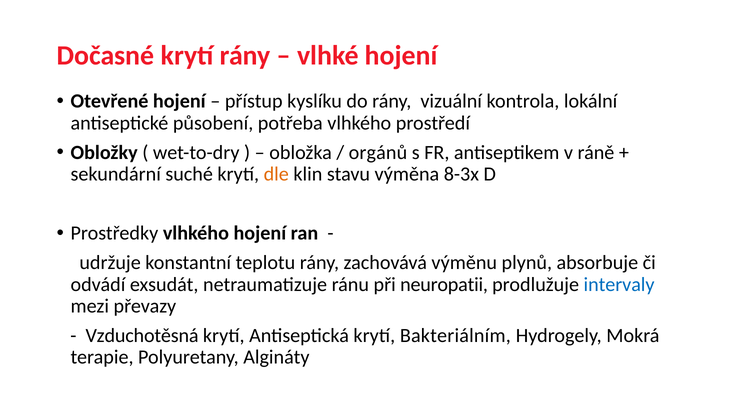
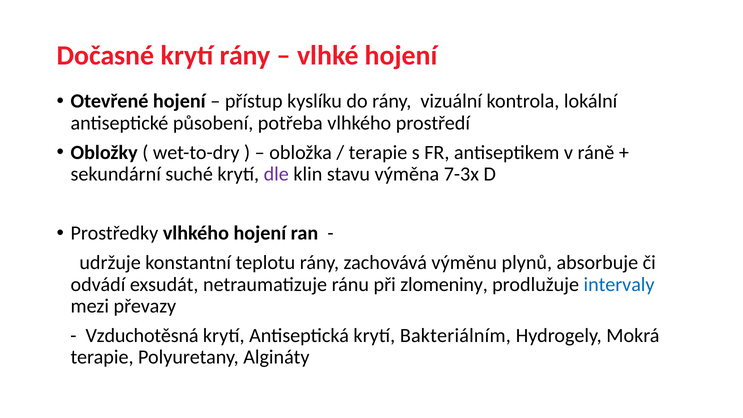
orgánů at (378, 153): orgánů -> terapie
dle colour: orange -> purple
8-3x: 8-3x -> 7-3x
neuropatii: neuropatii -> zlomeniny
